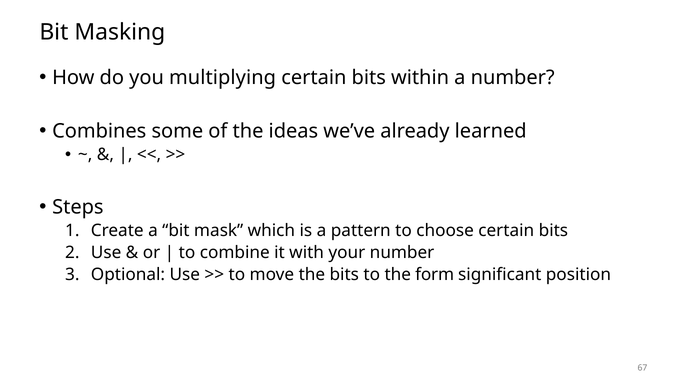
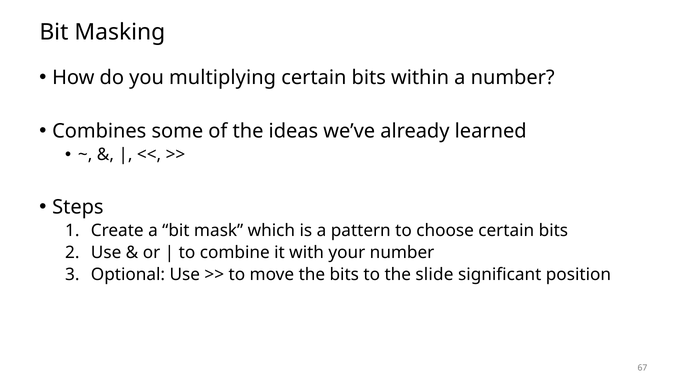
form: form -> slide
